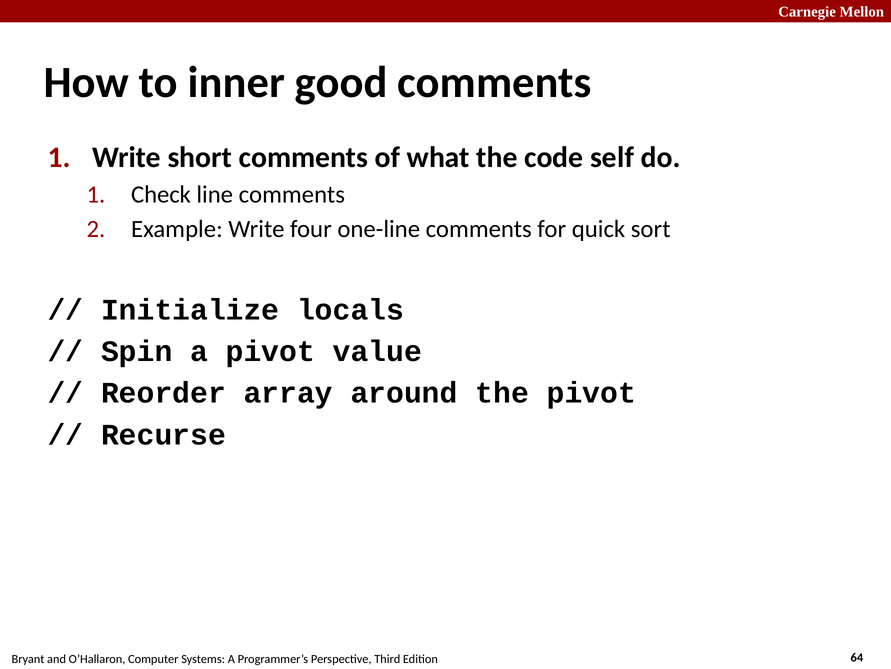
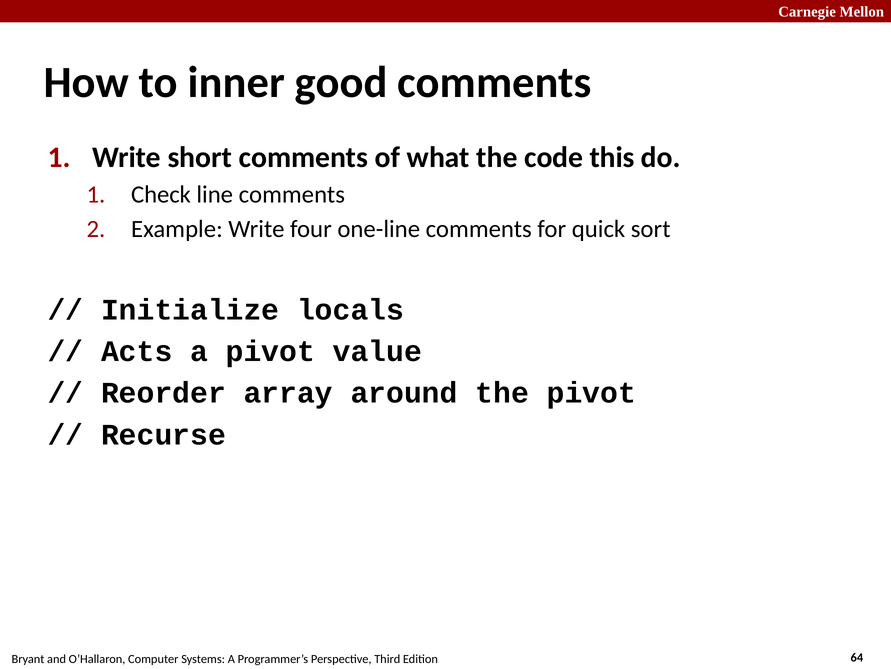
self: self -> this
Spin: Spin -> Acts
